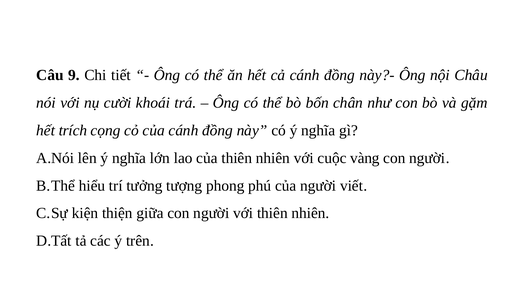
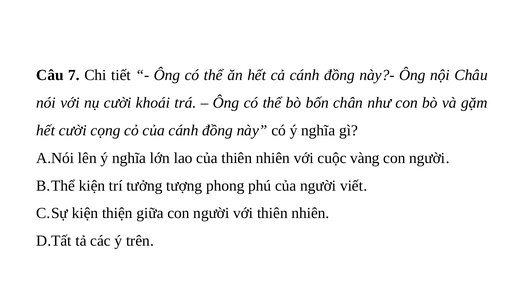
9: 9 -> 7
hết trích: trích -> cười
hiểu at (92, 186): hiểu -> kiện
